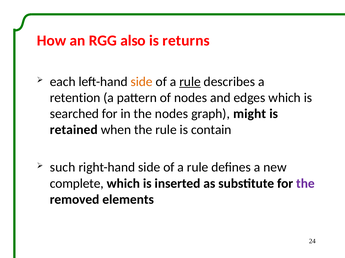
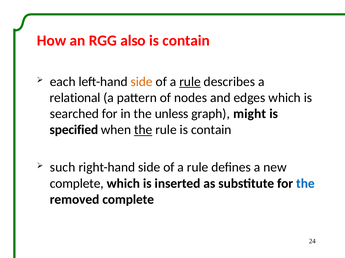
returns at (186, 41): returns -> contain
retention: retention -> relational
the nodes: nodes -> unless
retained: retained -> specified
the at (143, 130) underline: none -> present
the at (305, 184) colour: purple -> blue
removed elements: elements -> complete
